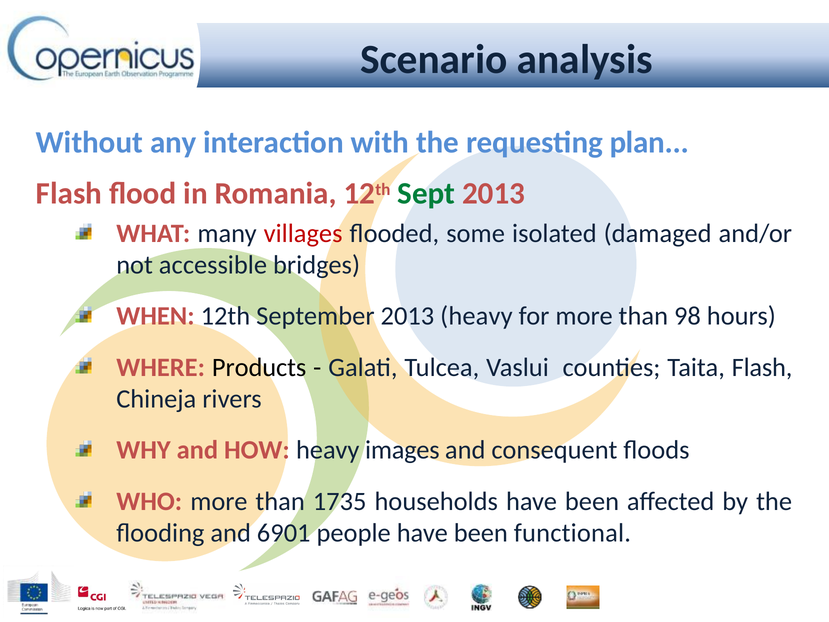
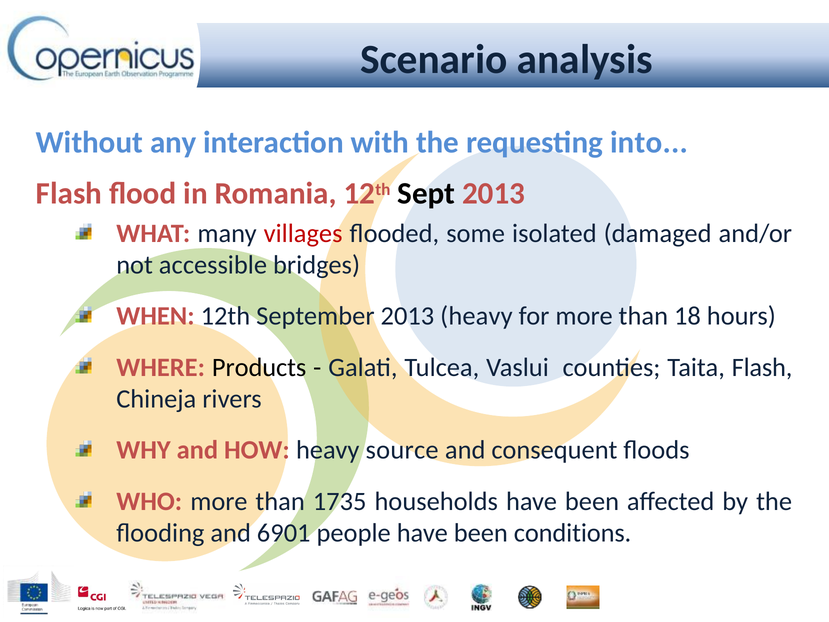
plan: plan -> into
Sept colour: green -> black
98: 98 -> 18
images: images -> source
functional: functional -> conditions
